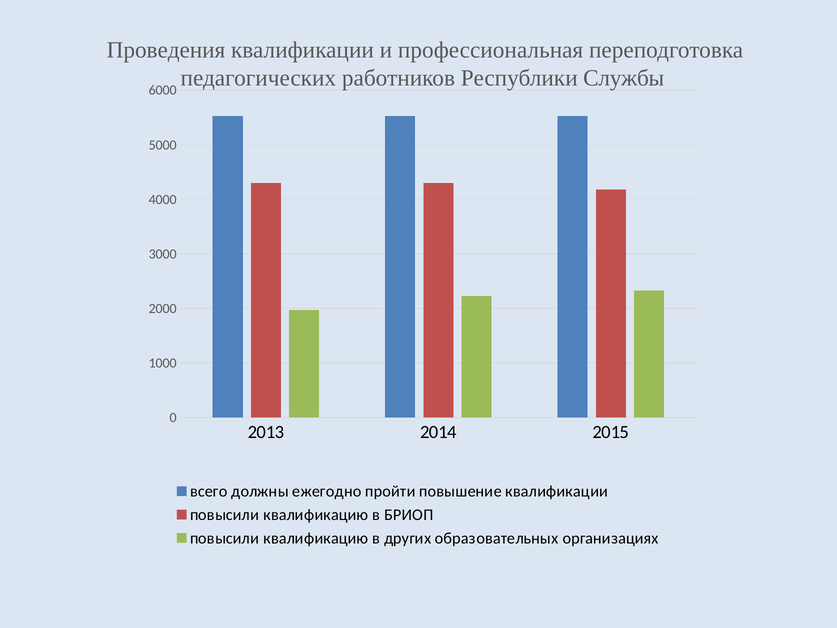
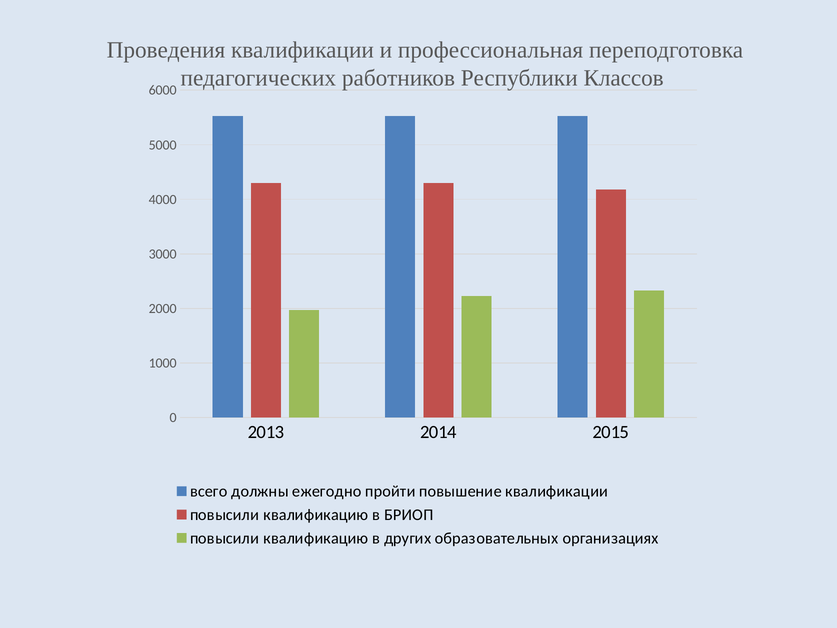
Службы: Службы -> Классов
